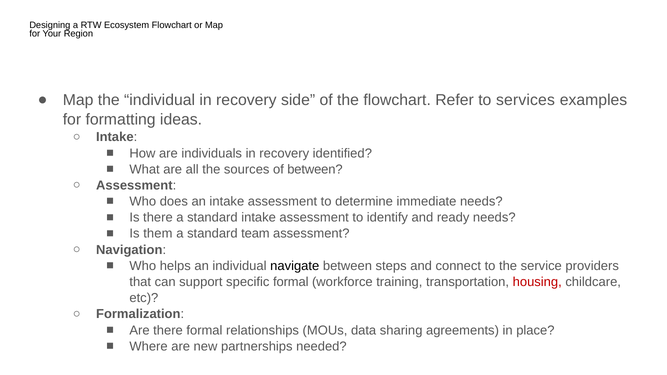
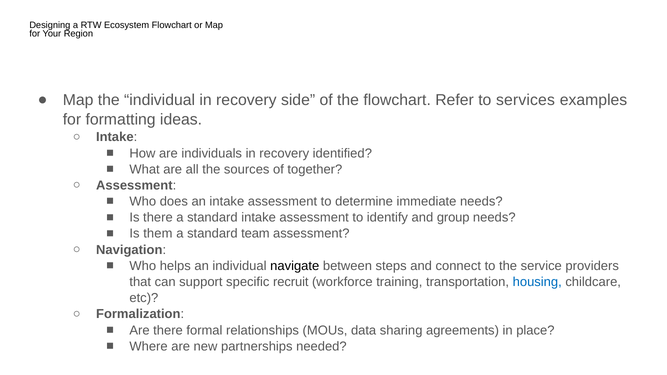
of between: between -> together
ready: ready -> group
specific formal: formal -> recruit
housing colour: red -> blue
